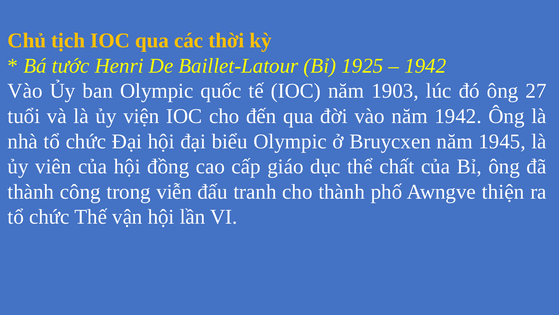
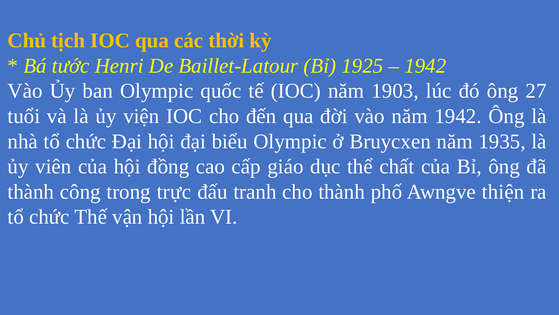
1945: 1945 -> 1935
viễn: viễn -> trực
